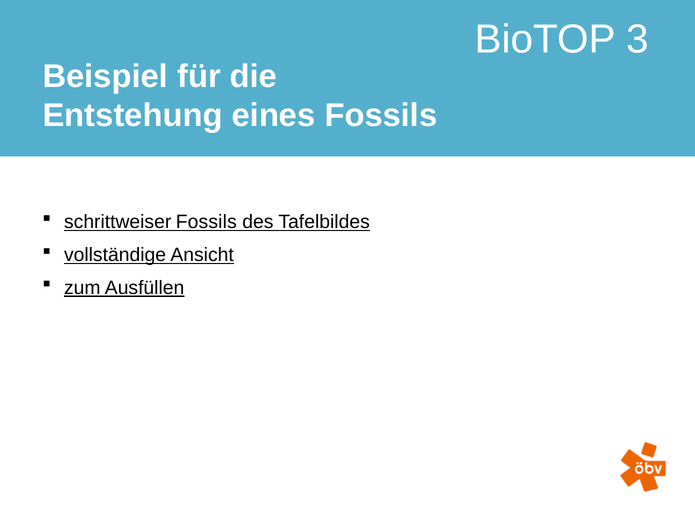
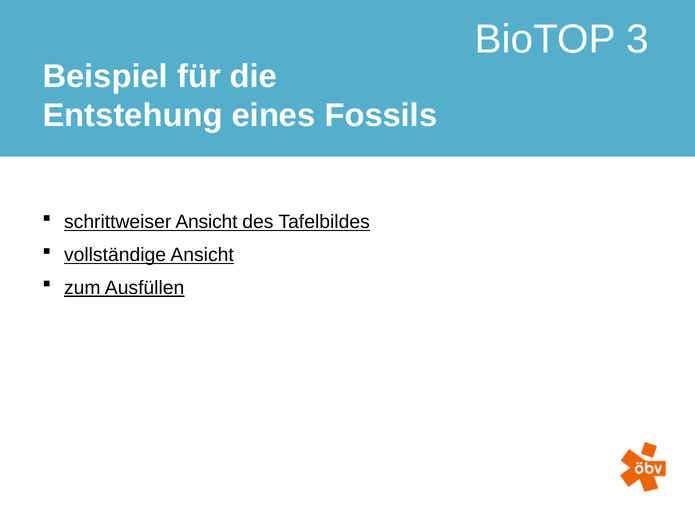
schrittweiser Fossils: Fossils -> Ansicht
